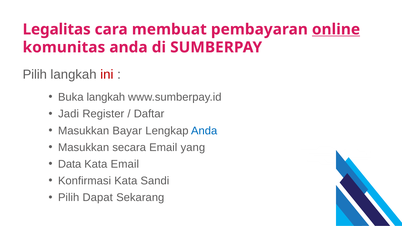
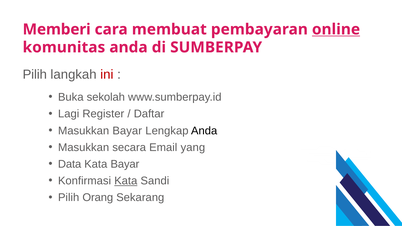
Legalitas: Legalitas -> Memberi
Buka langkah: langkah -> sekolah
Jadi: Jadi -> Lagi
Anda at (204, 131) colour: blue -> black
Kata Email: Email -> Bayar
Kata at (126, 181) underline: none -> present
Dapat: Dapat -> Orang
